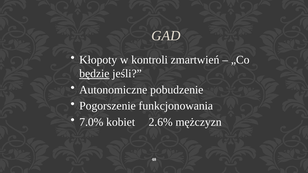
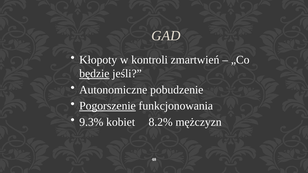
Pogorszenie underline: none -> present
7.0%: 7.0% -> 9.3%
2.6%: 2.6% -> 8.2%
